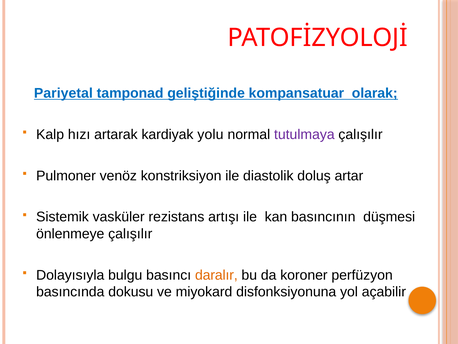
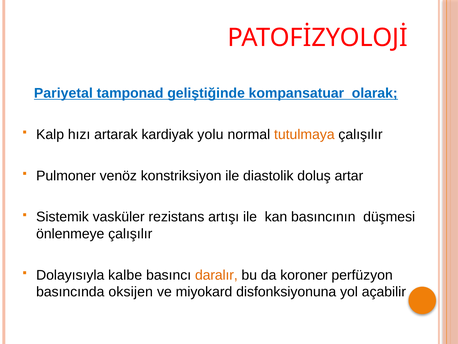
tutulmaya colour: purple -> orange
bulgu: bulgu -> kalbe
dokusu: dokusu -> oksijen
